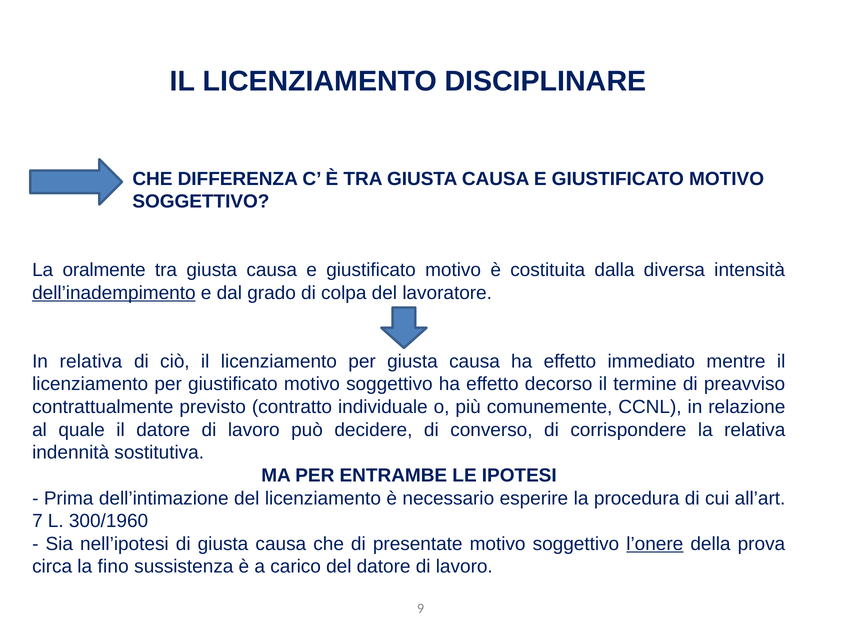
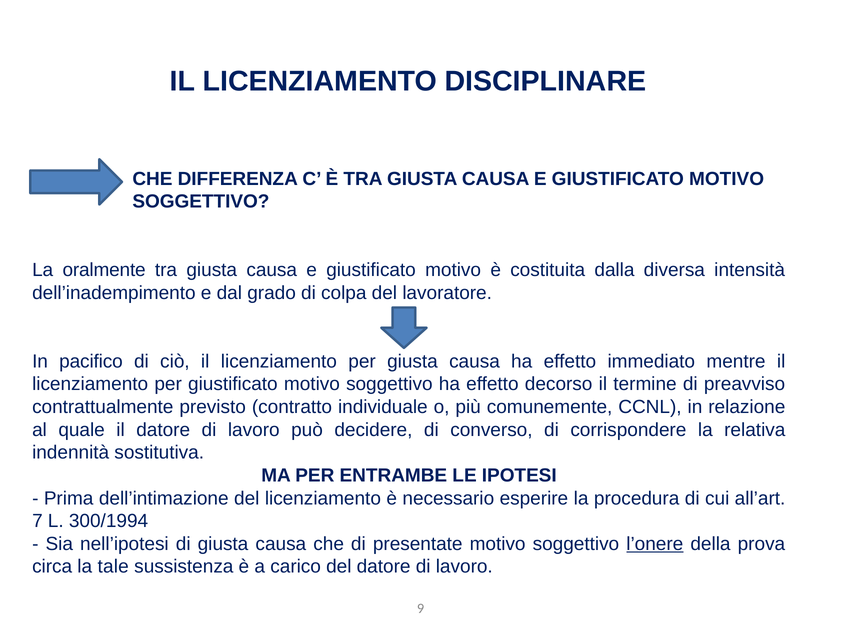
dell’inadempimento underline: present -> none
In relativa: relativa -> pacifico
300/1960: 300/1960 -> 300/1994
fino: fino -> tale
